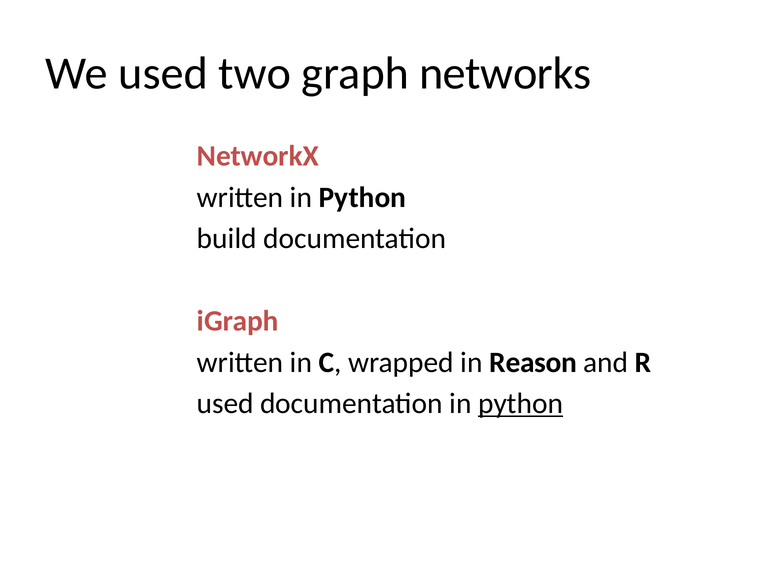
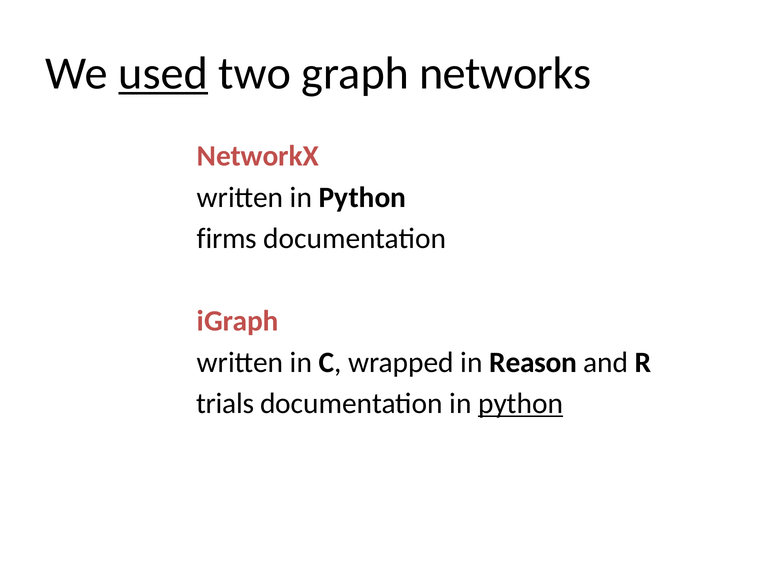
used at (163, 73) underline: none -> present
build: build -> firms
used at (225, 403): used -> trials
